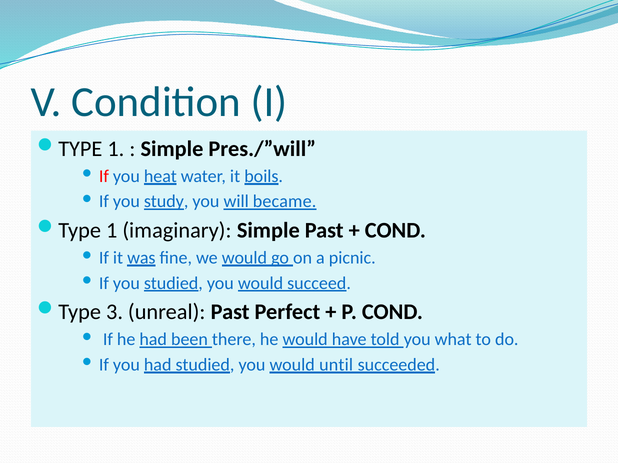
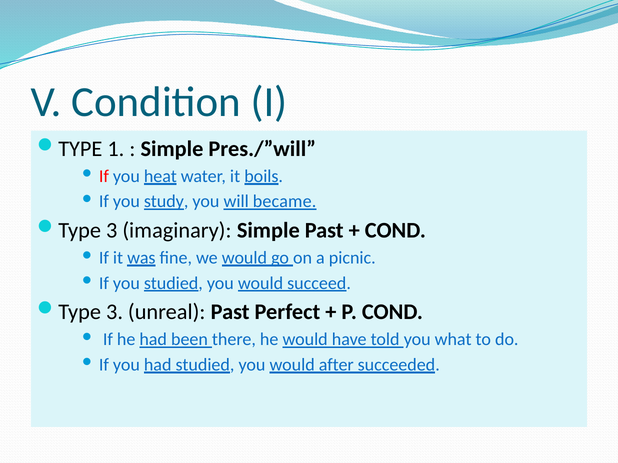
1 at (112, 231): 1 -> 3
until: until -> after
